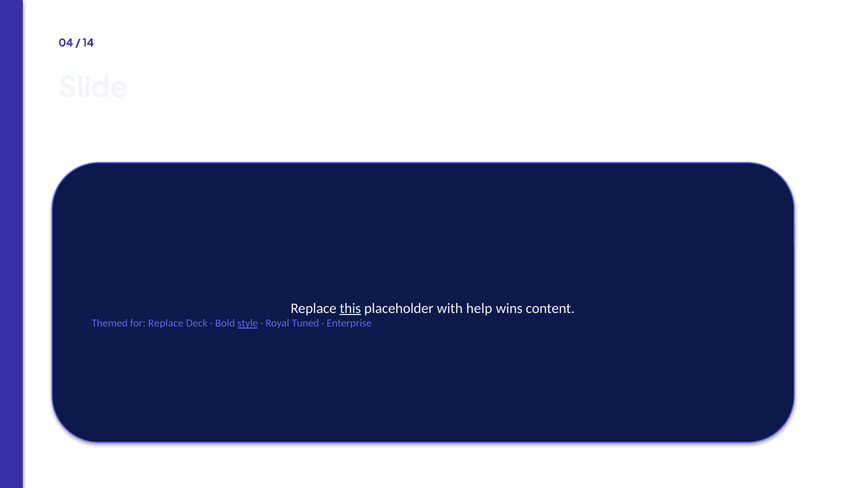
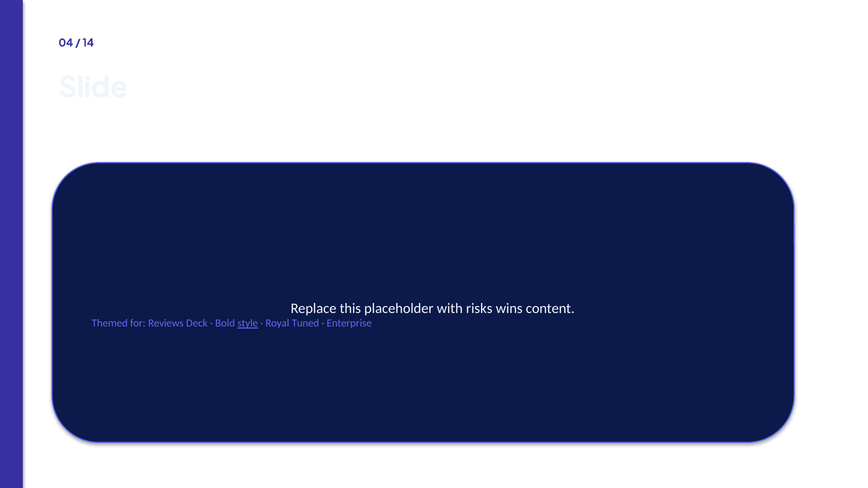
this underline: present -> none
help: help -> risks
for Replace: Replace -> Reviews
